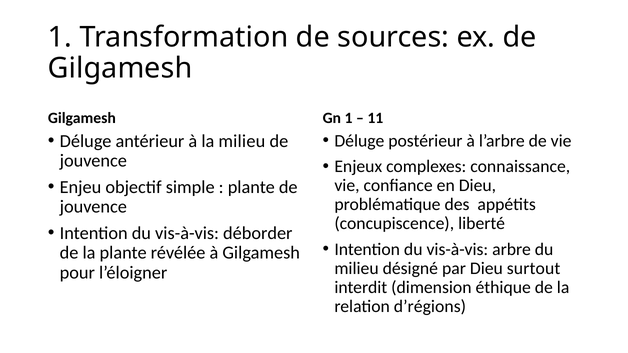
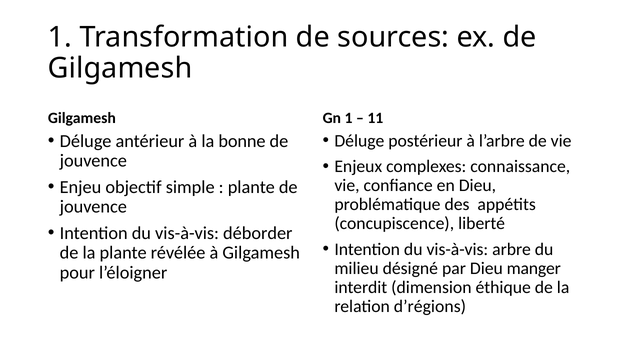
la milieu: milieu -> bonne
surtout: surtout -> manger
